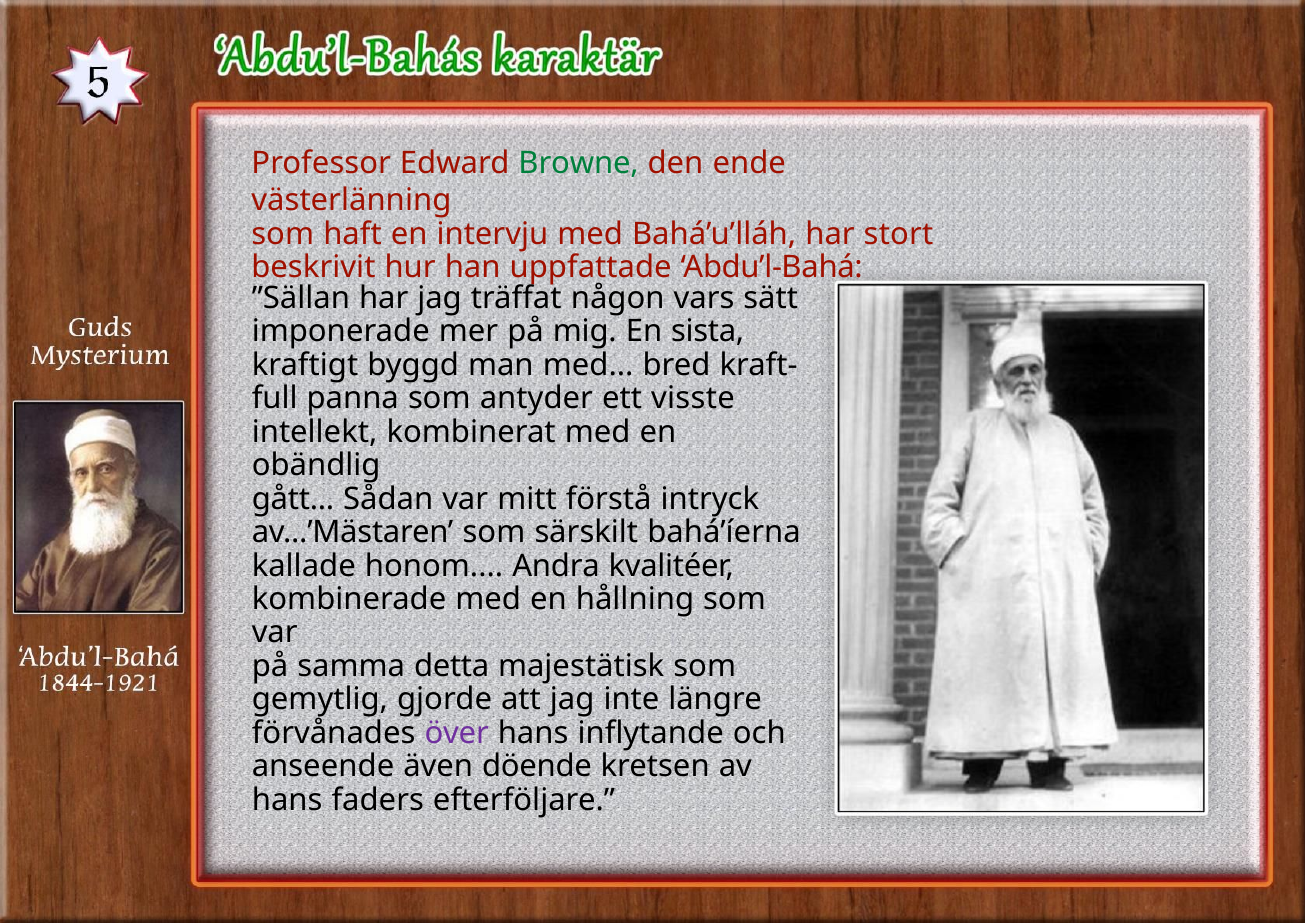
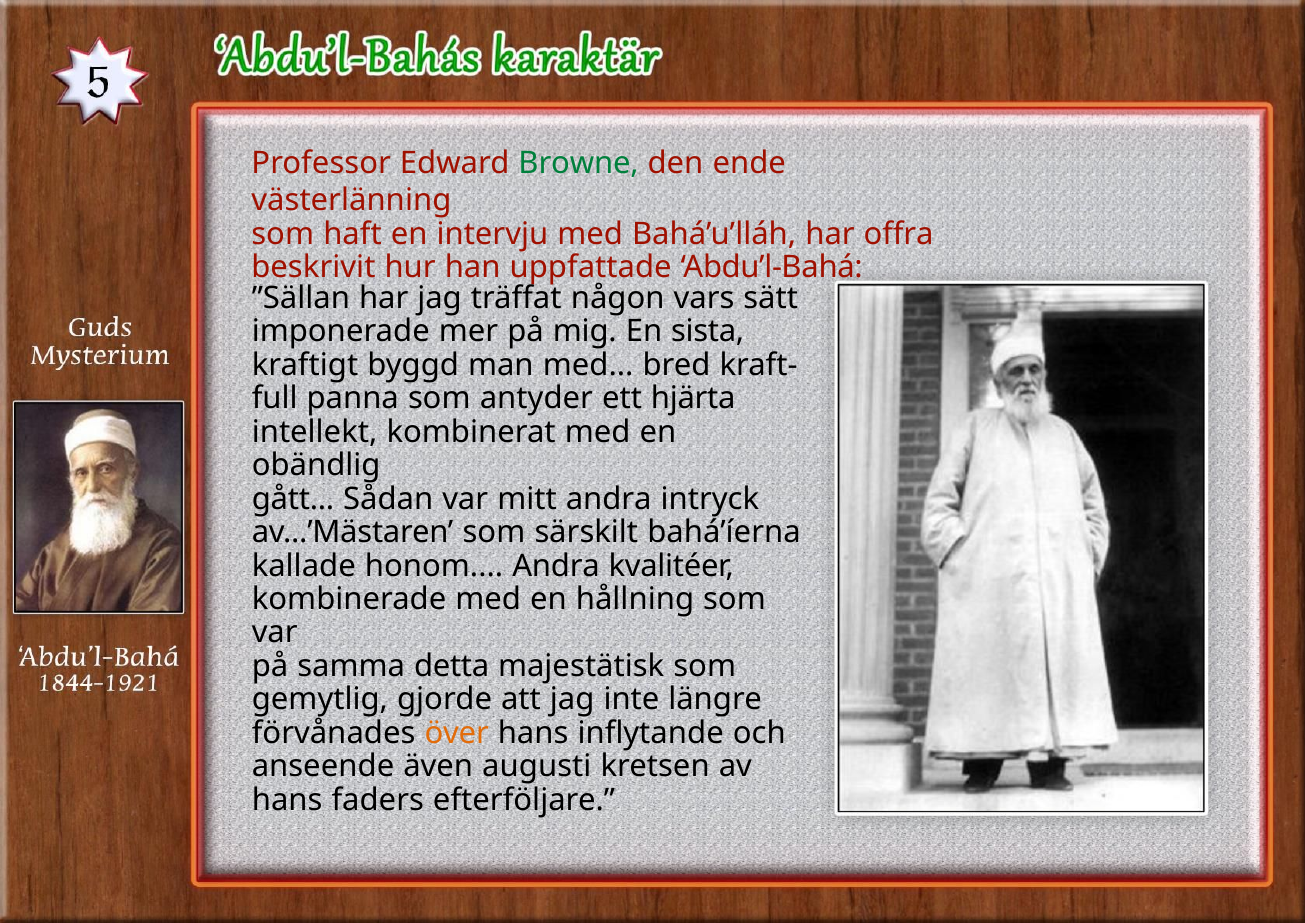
stort: stort -> offra
visste: visste -> hjärta
mitt förstå: förstå -> andra
över colour: purple -> orange
döende: döende -> augusti
